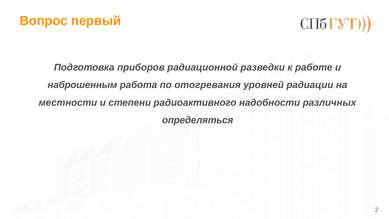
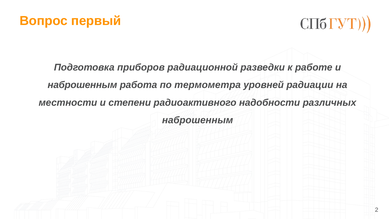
отогревания: отогревания -> термометра
определяться at (198, 120): определяться -> наброшенным
